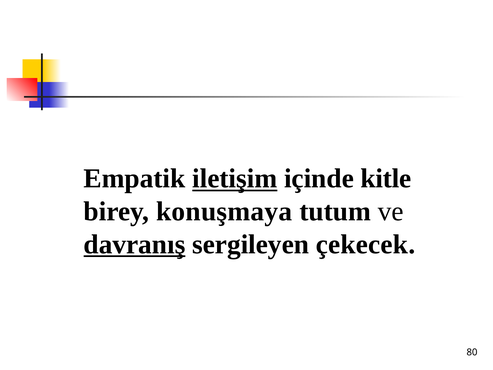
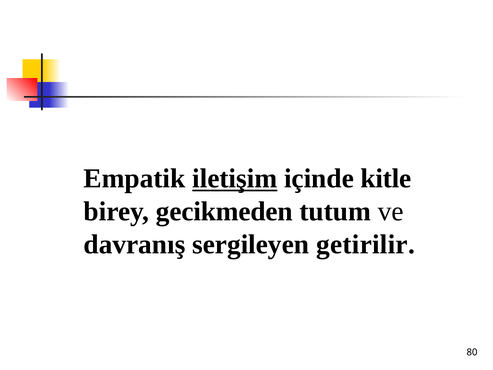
konuşmaya: konuşmaya -> gecikmeden
davranış underline: present -> none
çekecek: çekecek -> getirilir
